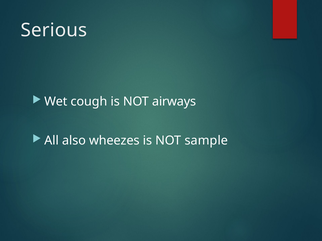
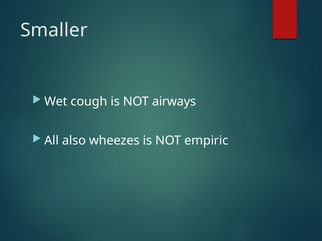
Serious: Serious -> Smaller
sample: sample -> empiric
